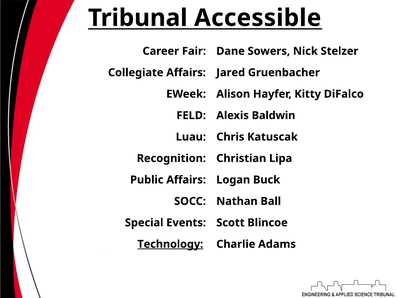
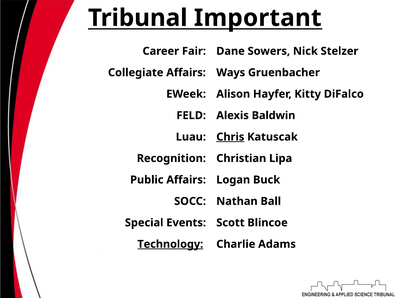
Accessible: Accessible -> Important
Jared: Jared -> Ways
Chris underline: none -> present
